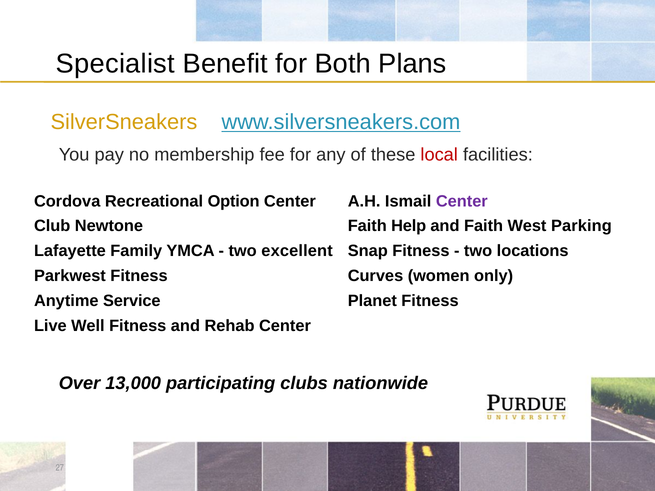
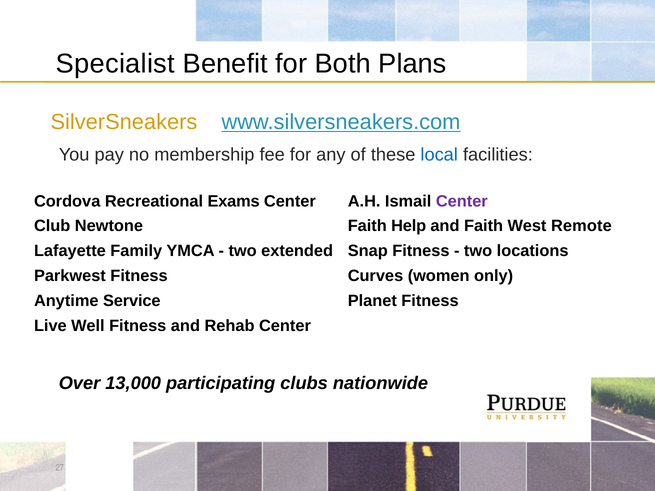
local colour: red -> blue
Option: Option -> Exams
Parking: Parking -> Remote
excellent: excellent -> extended
